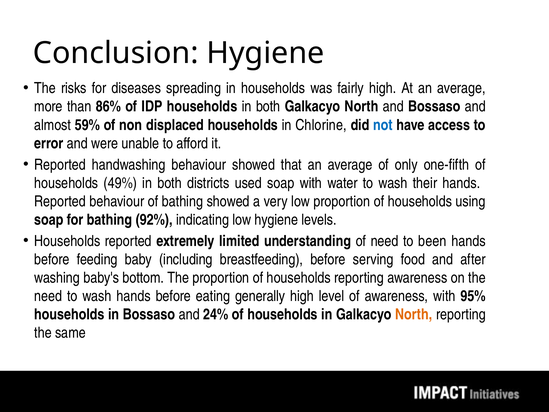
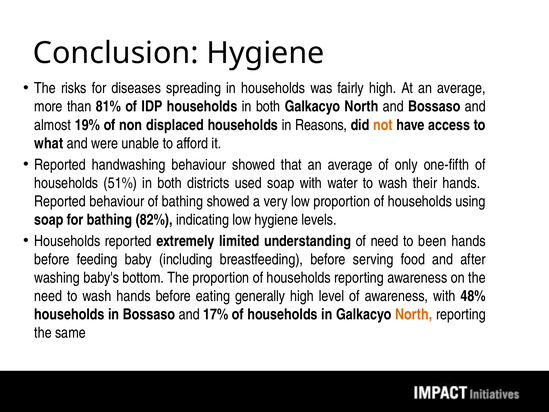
86%: 86% -> 81%
59%: 59% -> 19%
Chlorine: Chlorine -> Reasons
not colour: blue -> orange
error: error -> what
49%: 49% -> 51%
92%: 92% -> 82%
95%: 95% -> 48%
24%: 24% -> 17%
